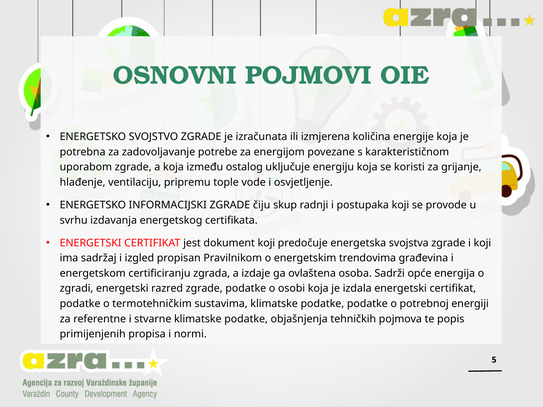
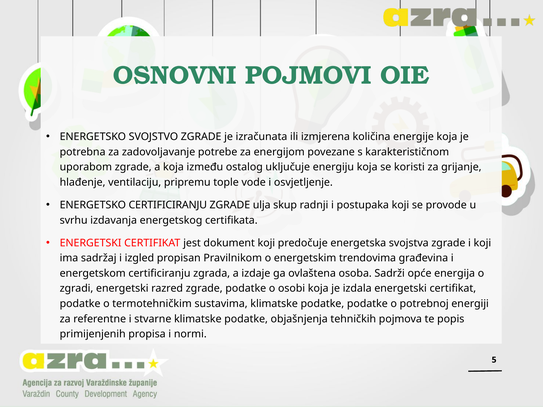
ENERGETSKO INFORMACIJSKI: INFORMACIJSKI -> CERTIFICIRANJU
čiju: čiju -> ulja
